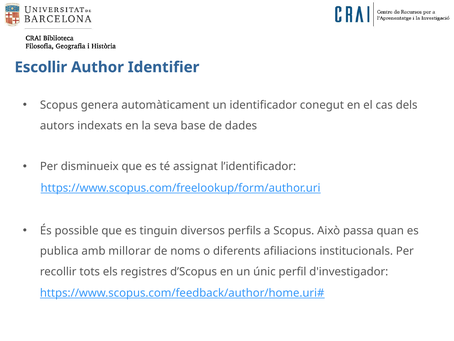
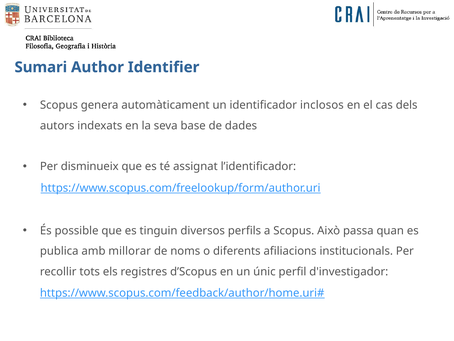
Escollir: Escollir -> Sumari
conegut: conegut -> inclosos
